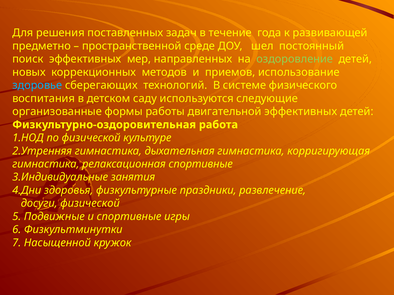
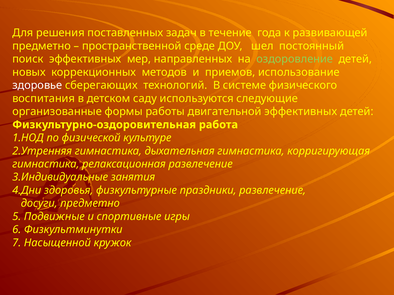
здоровье colour: light blue -> white
релаксационная спортивные: спортивные -> развлечение
досуги физической: физической -> предметно
